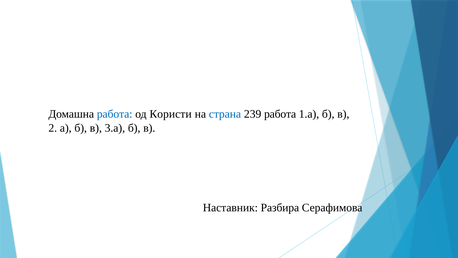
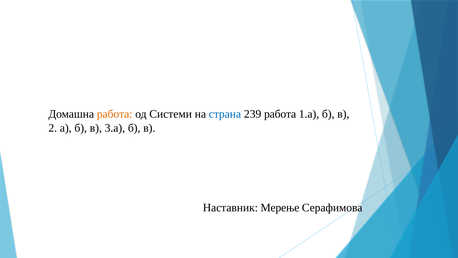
работа at (115, 114) colour: blue -> orange
Користи: Користи -> Системи
Разбира: Разбира -> Мерење
